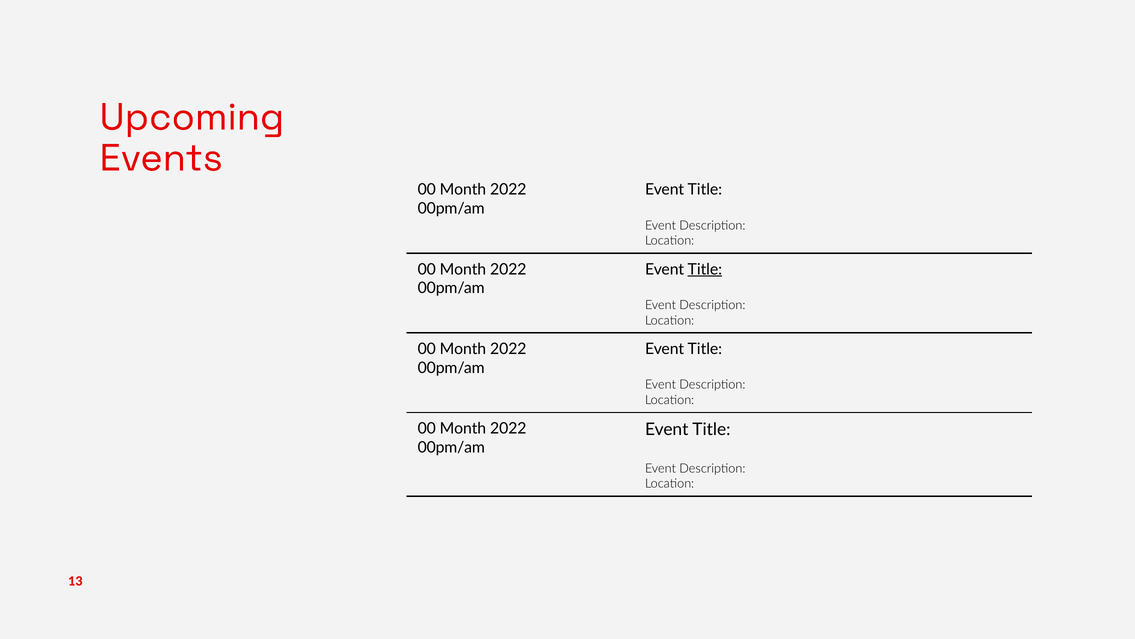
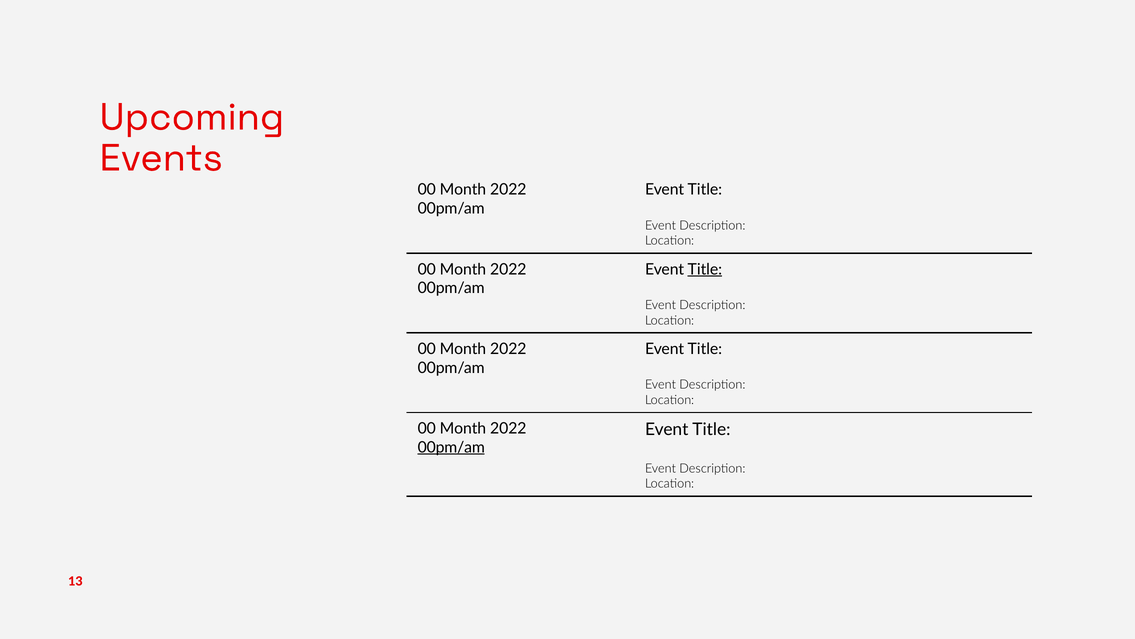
00pm/am at (451, 447) underline: none -> present
